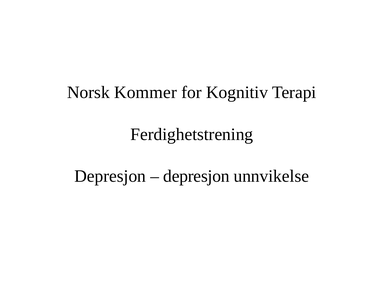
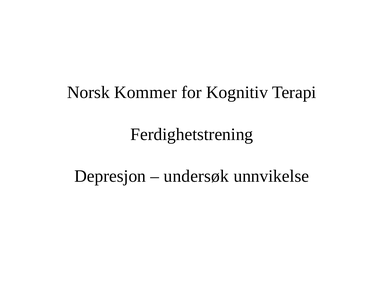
depresjon at (196, 176): depresjon -> undersøk
